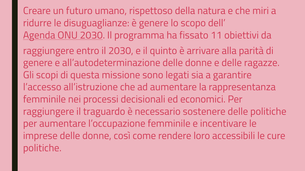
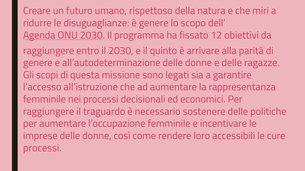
11: 11 -> 12
politiche at (42, 148): politiche -> processi
